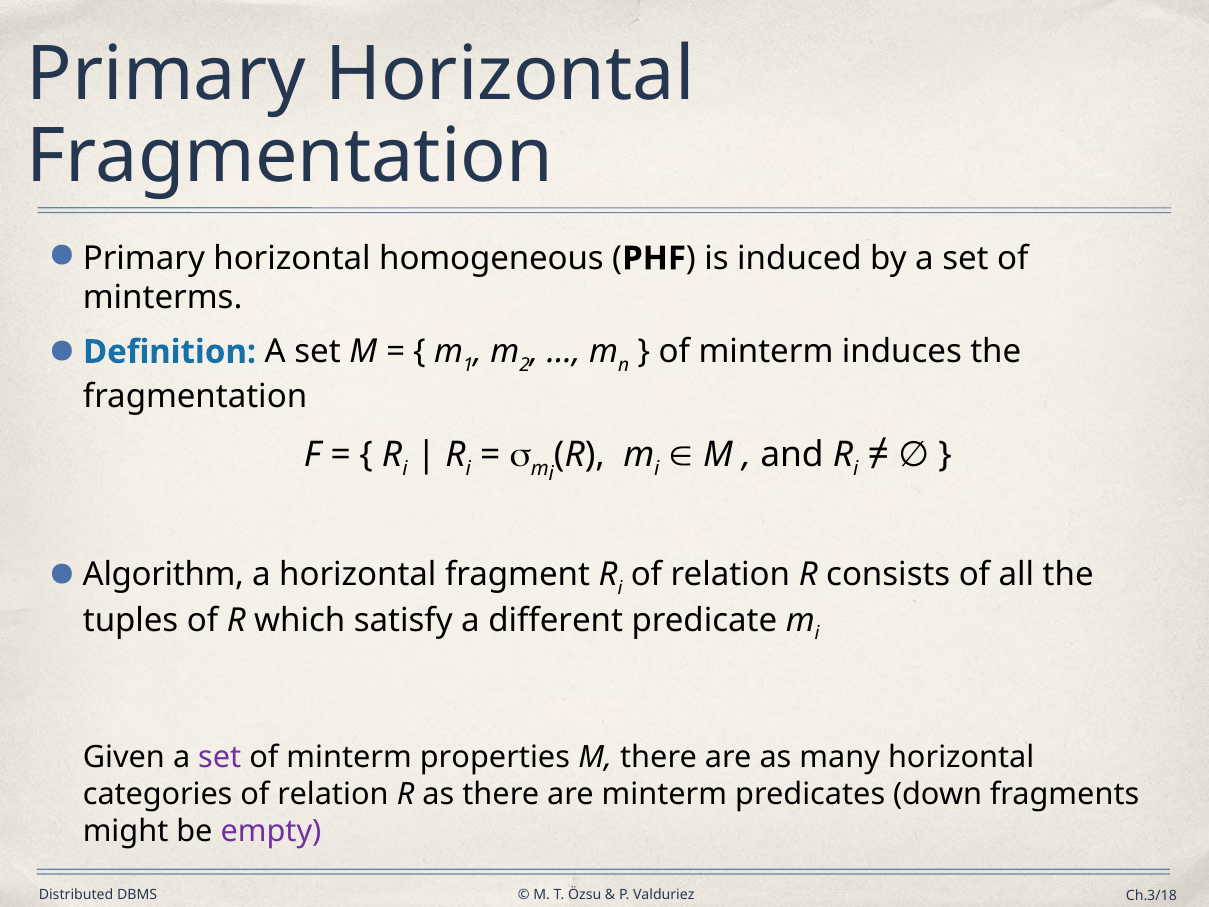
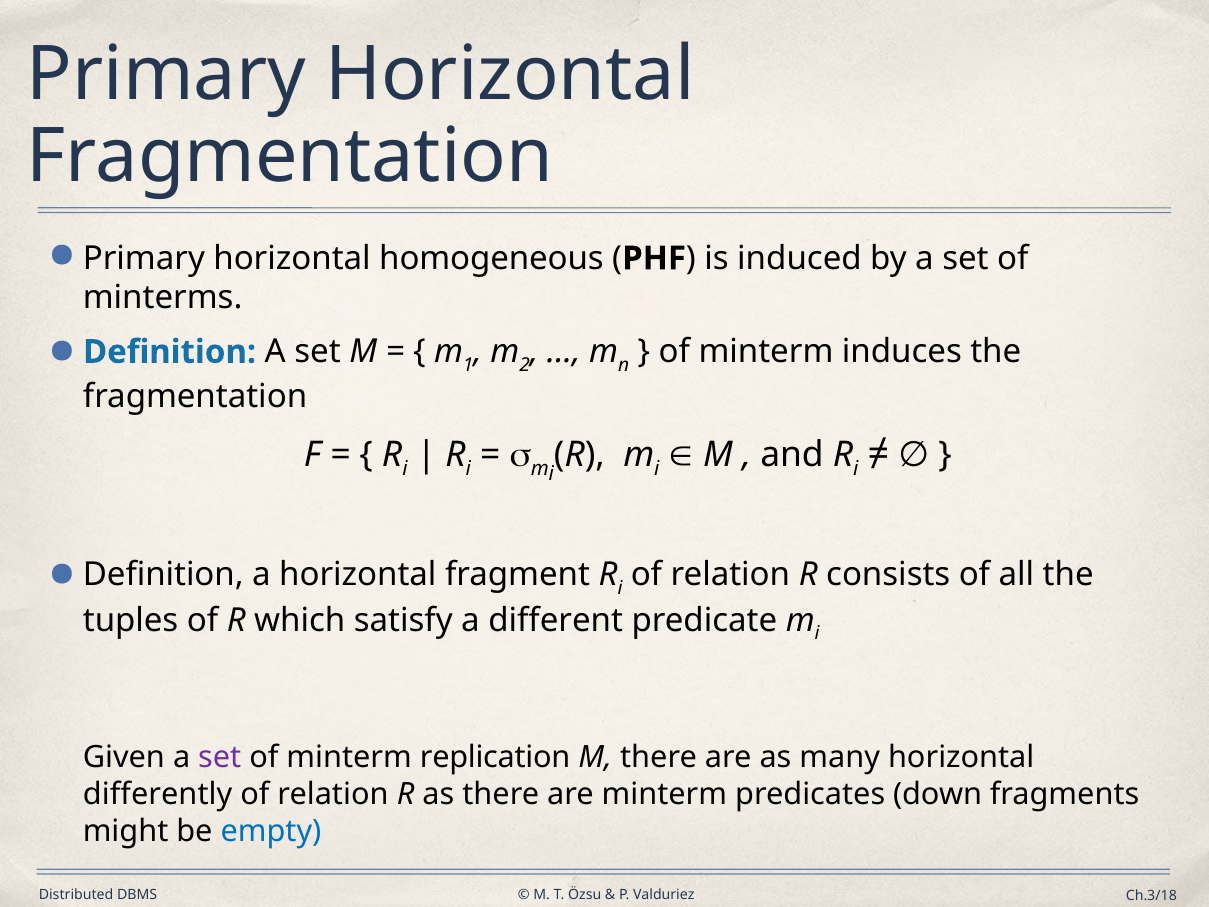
Algorithm at (163, 575): Algorithm -> Definition
properties: properties -> replication
categories: categories -> differently
empty colour: purple -> blue
